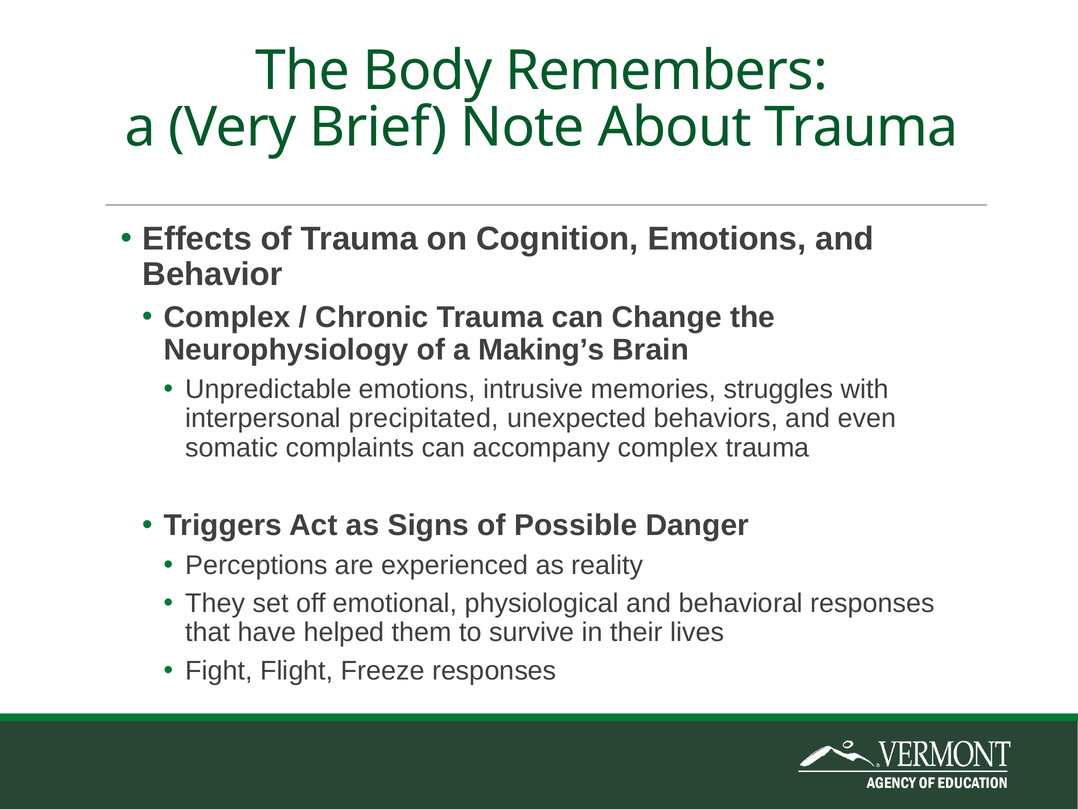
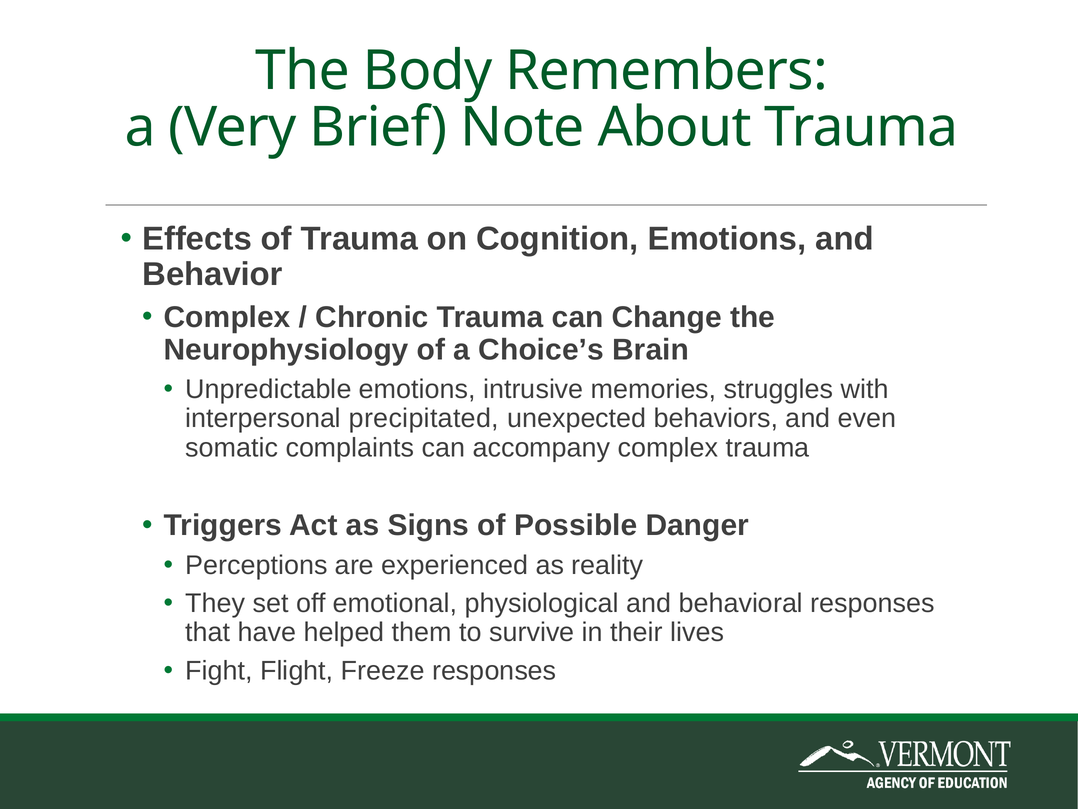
Making’s: Making’s -> Choice’s
